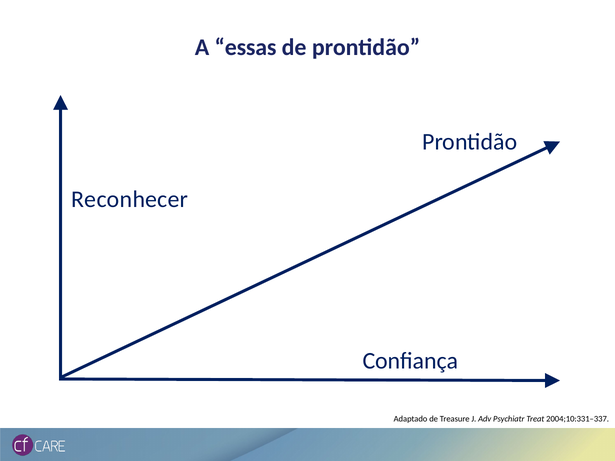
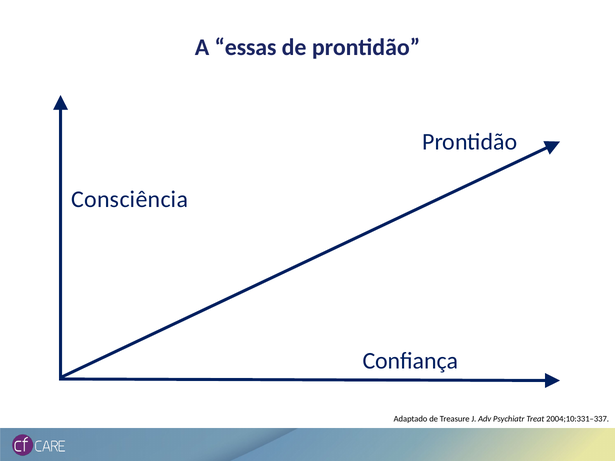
Reconhecer: Reconhecer -> Consciência
